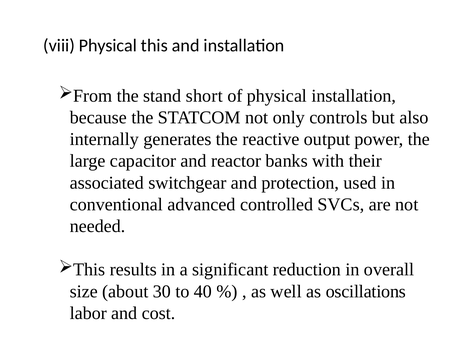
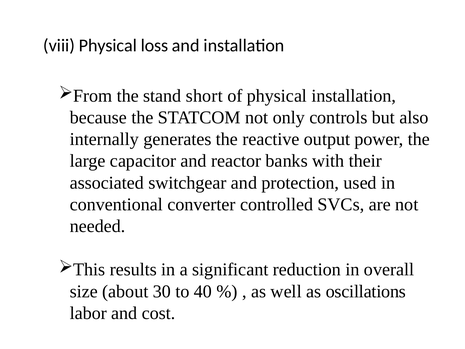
this: this -> loss
advanced: advanced -> converter
